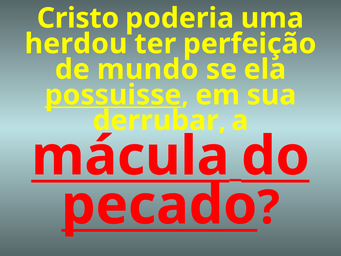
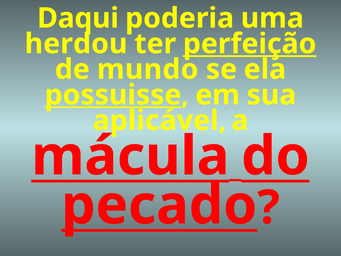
Cristo: Cristo -> Daqui
perfeição underline: none -> present
derrubar: derrubar -> aplicável
